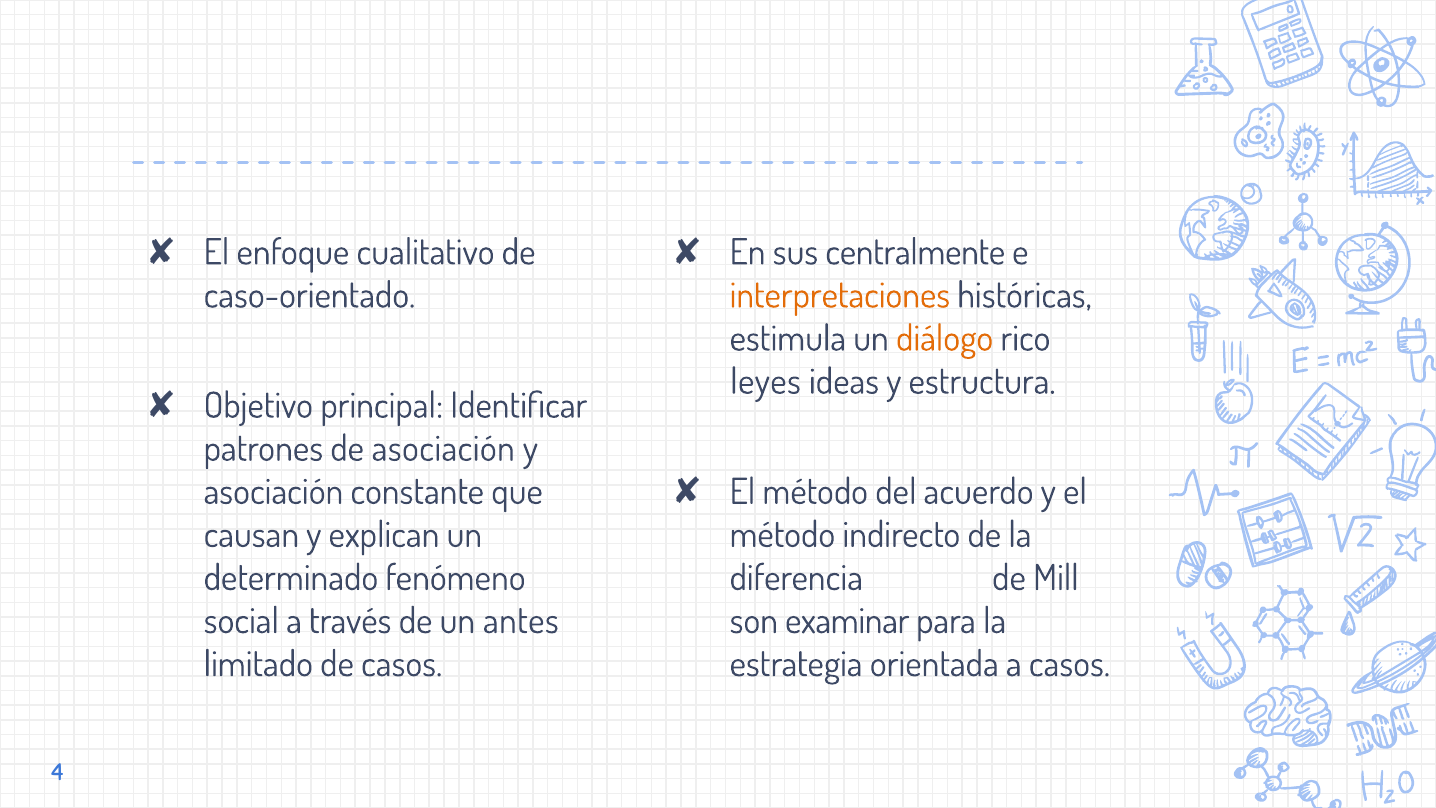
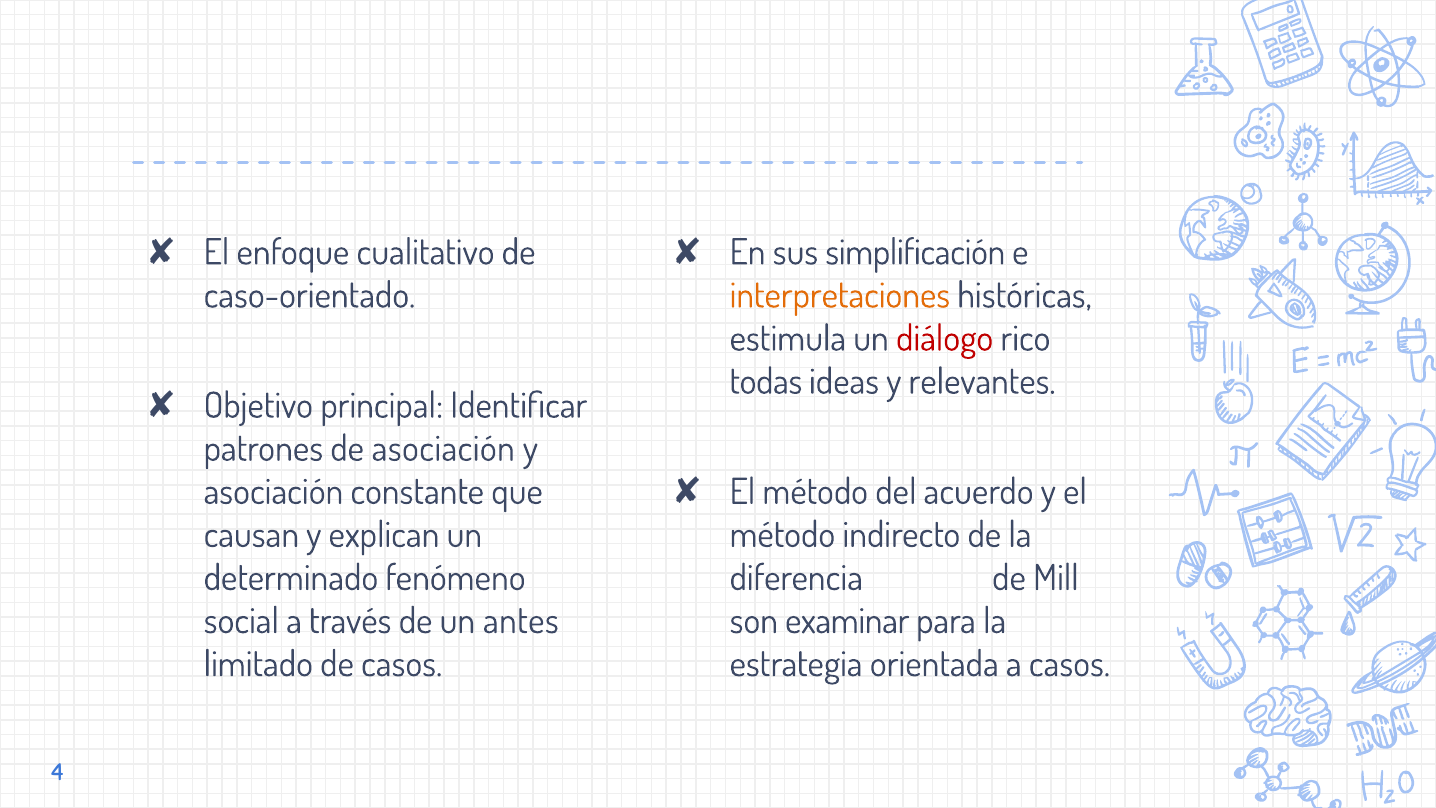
centralmente: centralmente -> simplificación
diálogo colour: orange -> red
leyes: leyes -> todas
estructura: estructura -> relevantes
